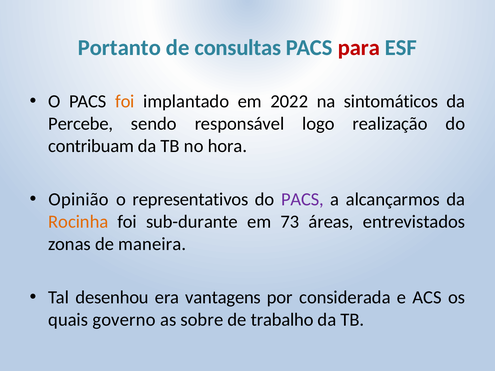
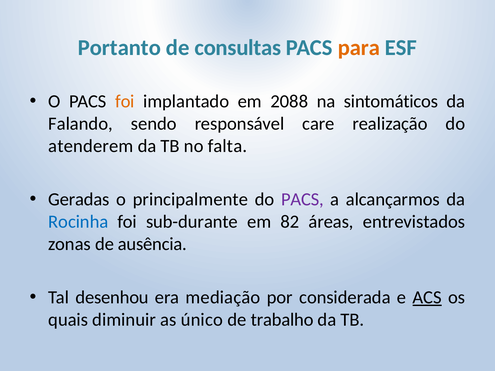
para colour: red -> orange
2022: 2022 -> 2088
Percebe: Percebe -> Falando
logo: logo -> care
contribuam: contribuam -> atenderem
hora: hora -> falta
Opinião: Opinião -> Geradas
representativos: representativos -> principalmente
Rocinha colour: orange -> blue
73: 73 -> 82
maneira: maneira -> ausência
vantagens: vantagens -> mediação
ACS underline: none -> present
governo: governo -> diminuir
sobre: sobre -> único
